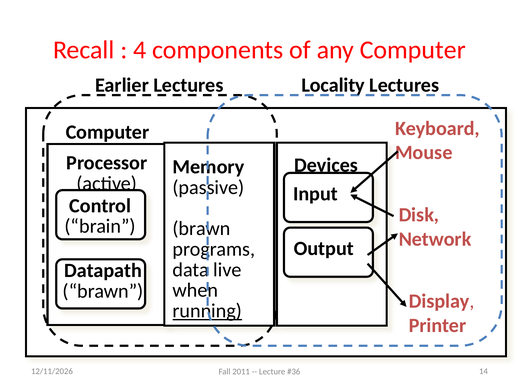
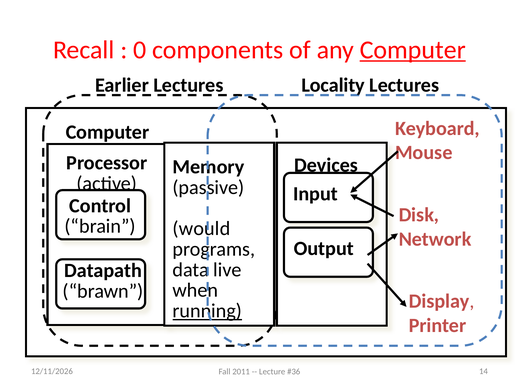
4: 4 -> 0
Computer at (413, 50) underline: none -> present
brawn at (202, 229): brawn -> would
